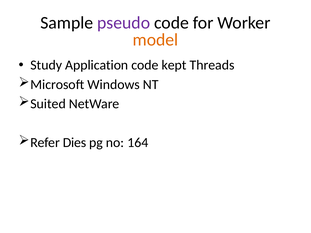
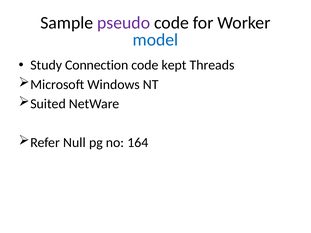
model colour: orange -> blue
Application: Application -> Connection
Dies: Dies -> Null
